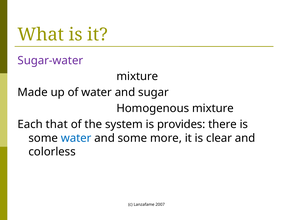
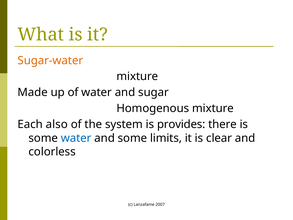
Sugar-water colour: purple -> orange
that: that -> also
more: more -> limits
